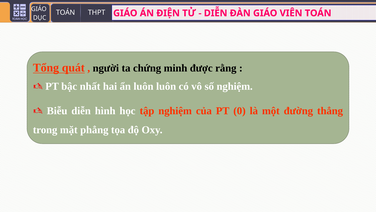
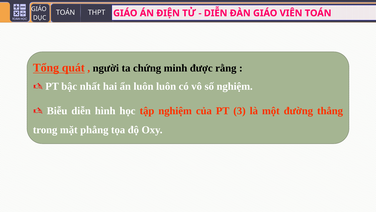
0: 0 -> 3
